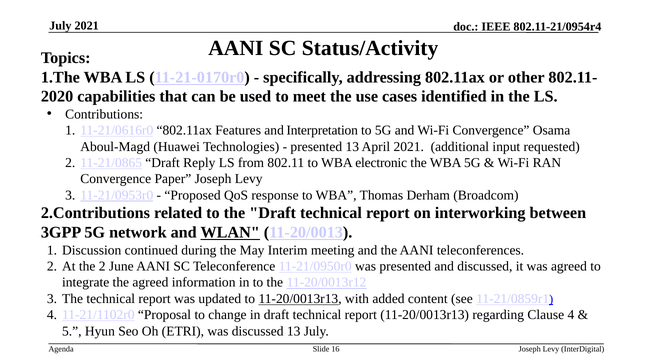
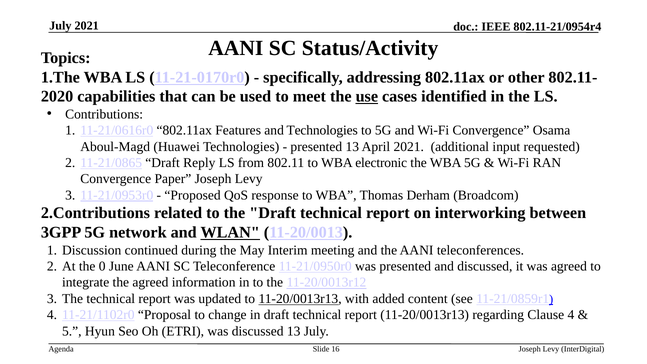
use underline: none -> present
and Interpretation: Interpretation -> Technologies
the 2: 2 -> 0
